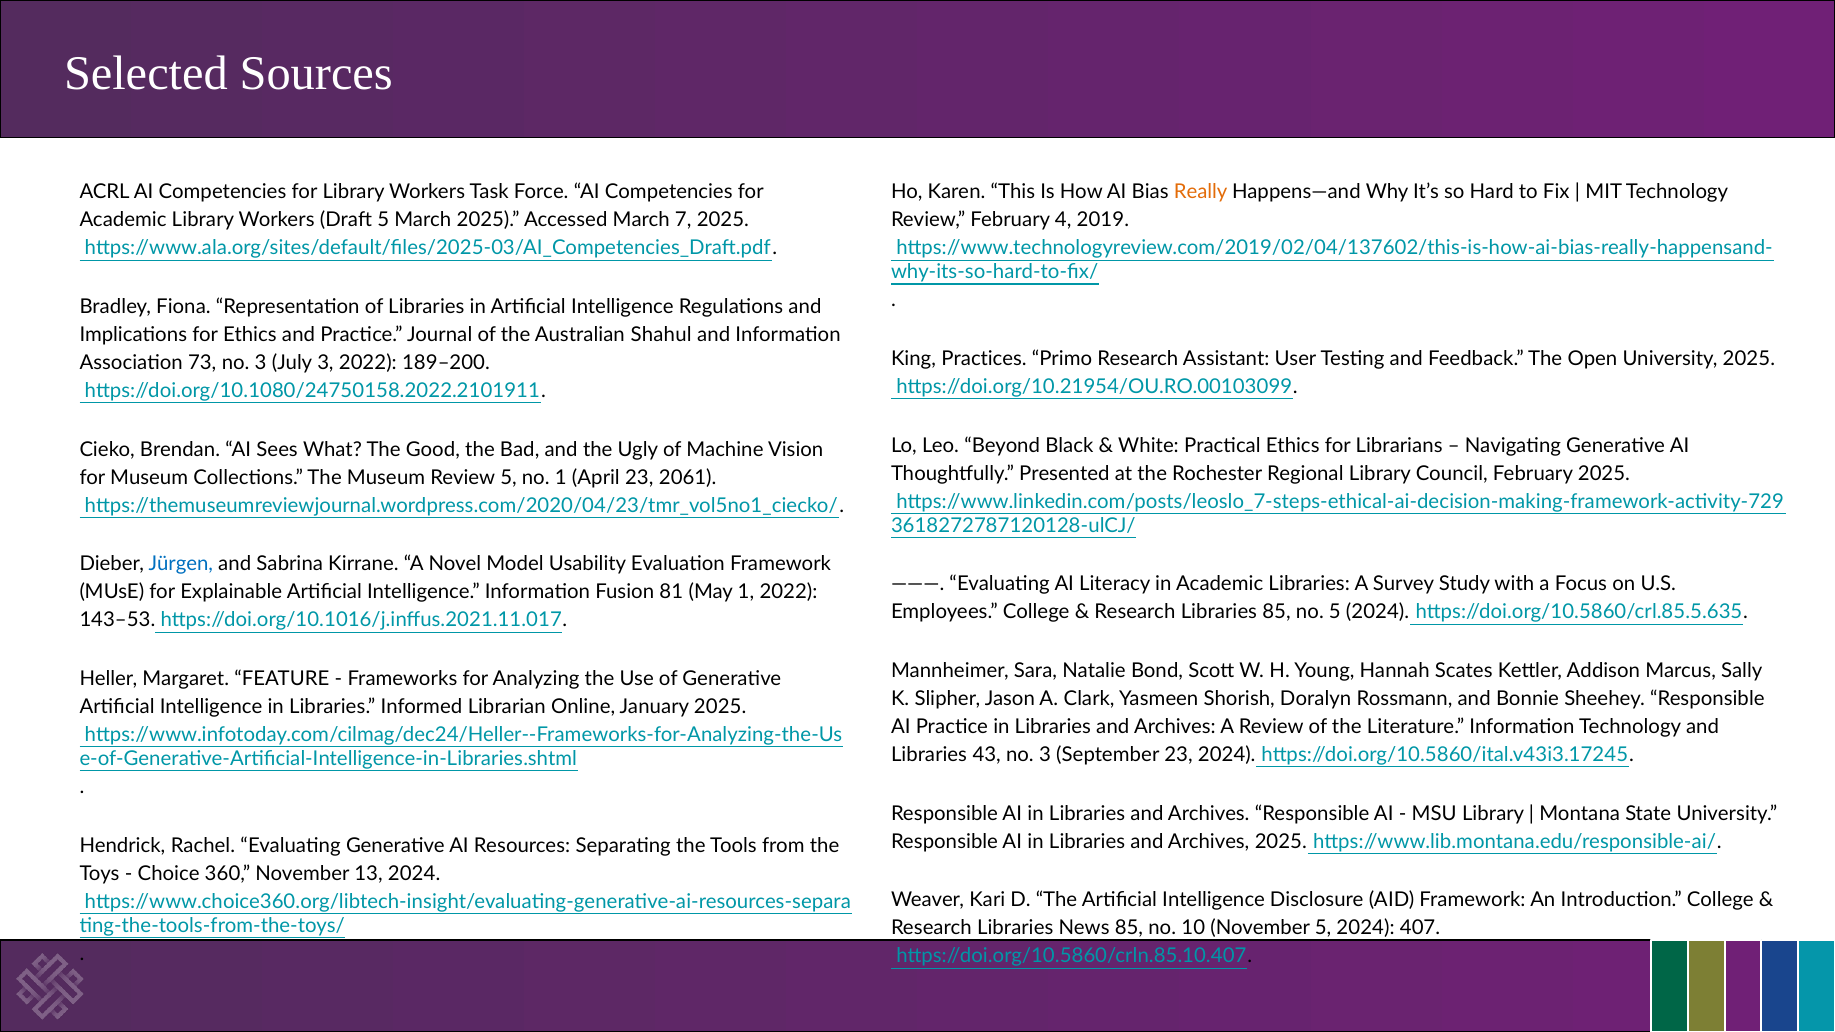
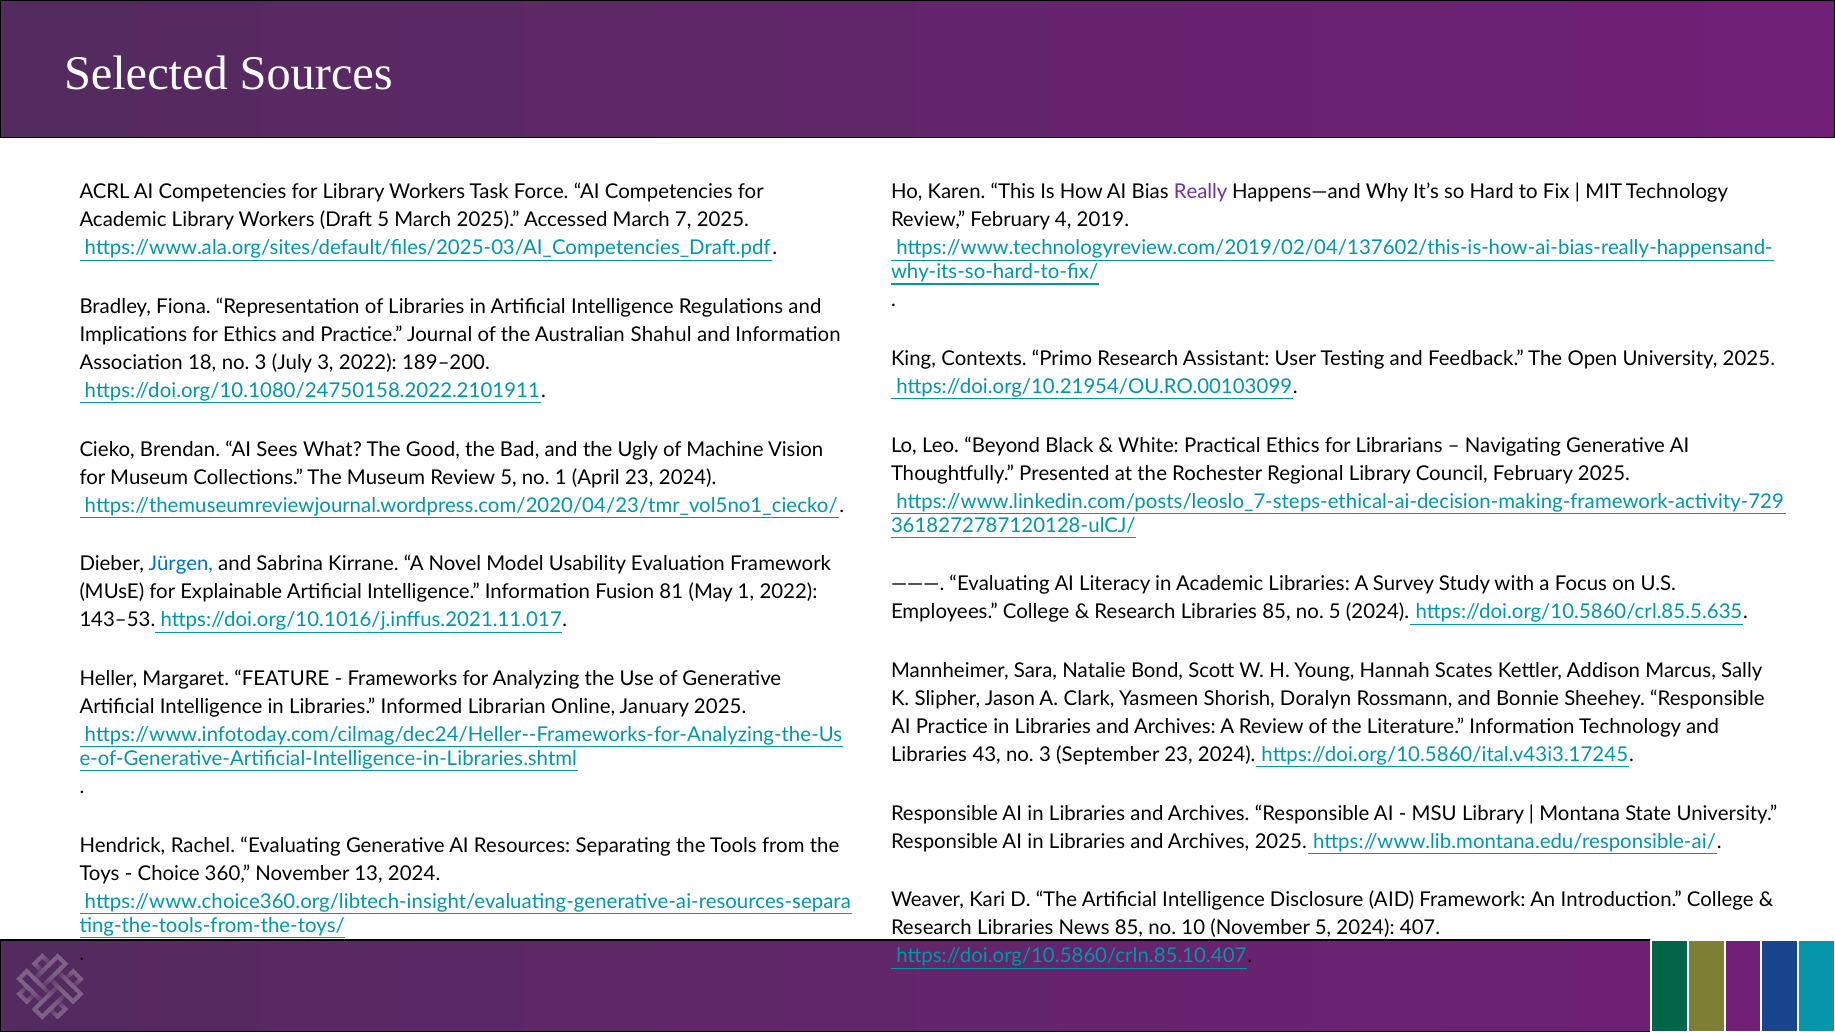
Really colour: orange -> purple
Practices: Practices -> Contexts
73: 73 -> 18
April 23 2061: 2061 -> 2024
